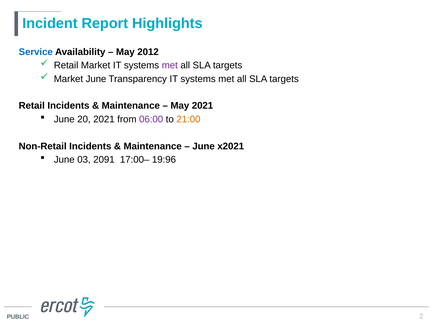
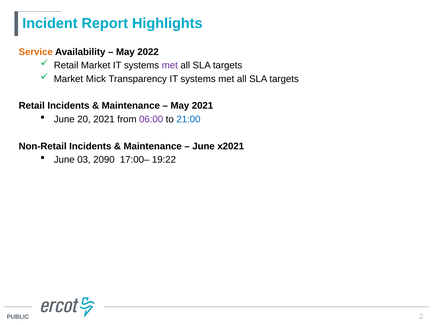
Service colour: blue -> orange
2012: 2012 -> 2022
Market June: June -> Mick
21:00 colour: orange -> blue
2091: 2091 -> 2090
19:96: 19:96 -> 19:22
